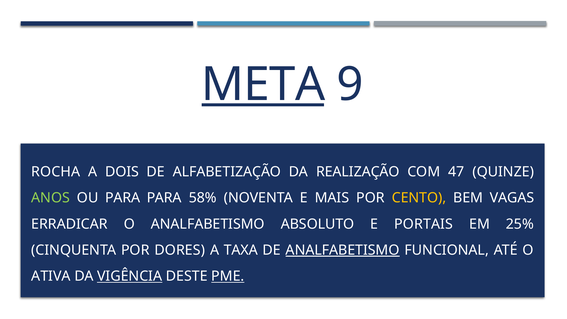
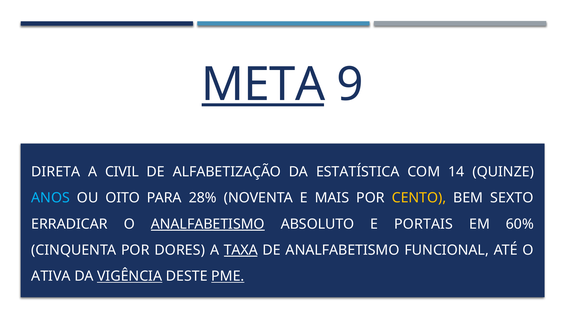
ROCHA: ROCHA -> DIRETA
DOIS: DOIS -> CIVIL
REALIZAÇÃO: REALIZAÇÃO -> ESTATÍSTICA
47: 47 -> 14
ANOS colour: light green -> light blue
OU PARA: PARA -> OITO
58%: 58% -> 28%
VAGAS: VAGAS -> SEXTO
ANALFABETISMO at (208, 224) underline: none -> present
25%: 25% -> 60%
TAXA underline: none -> present
ANALFABETISMO at (343, 250) underline: present -> none
